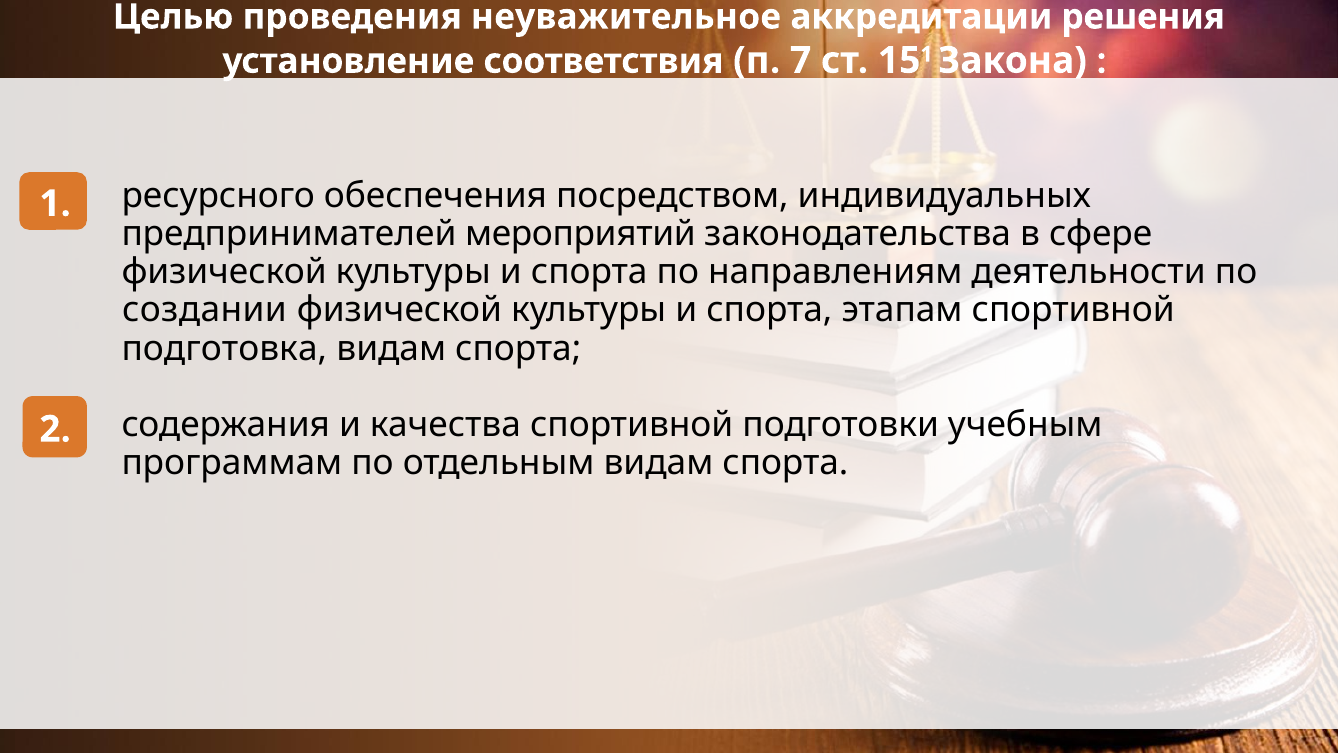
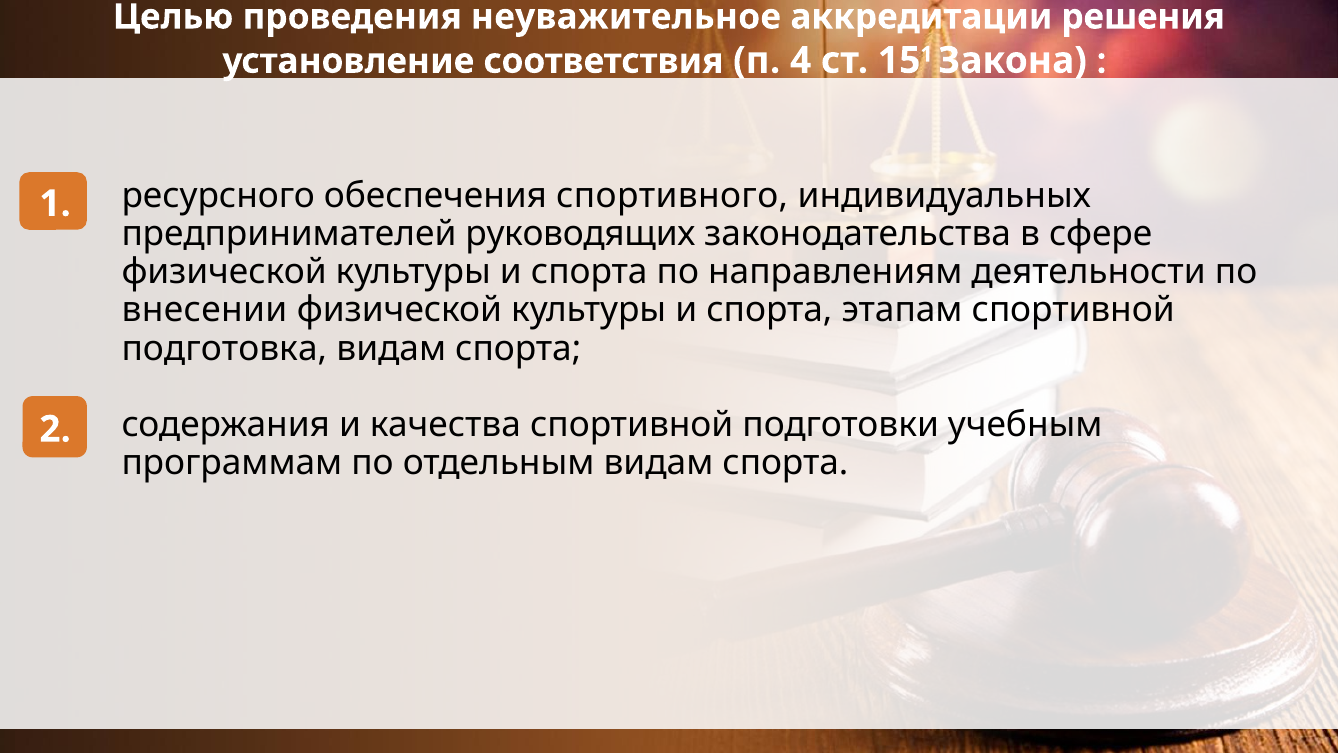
7: 7 -> 4
посредством: посредством -> спортивного
мероприятий: мероприятий -> руководящих
создании: создании -> внесении
